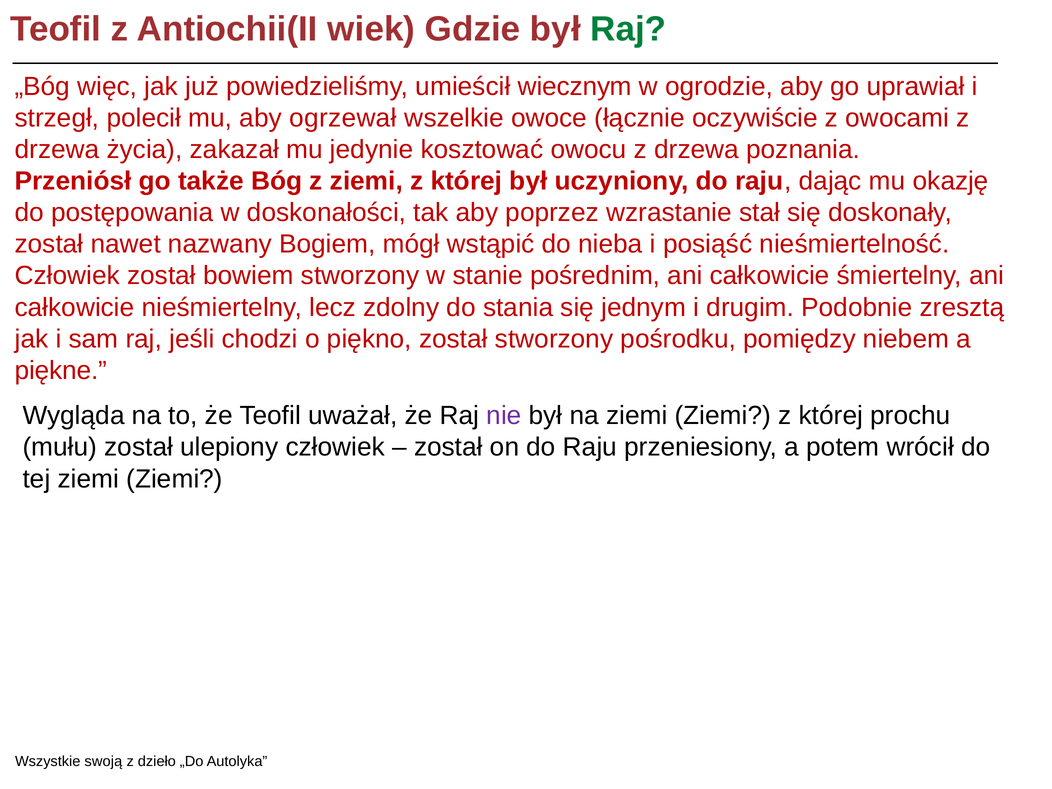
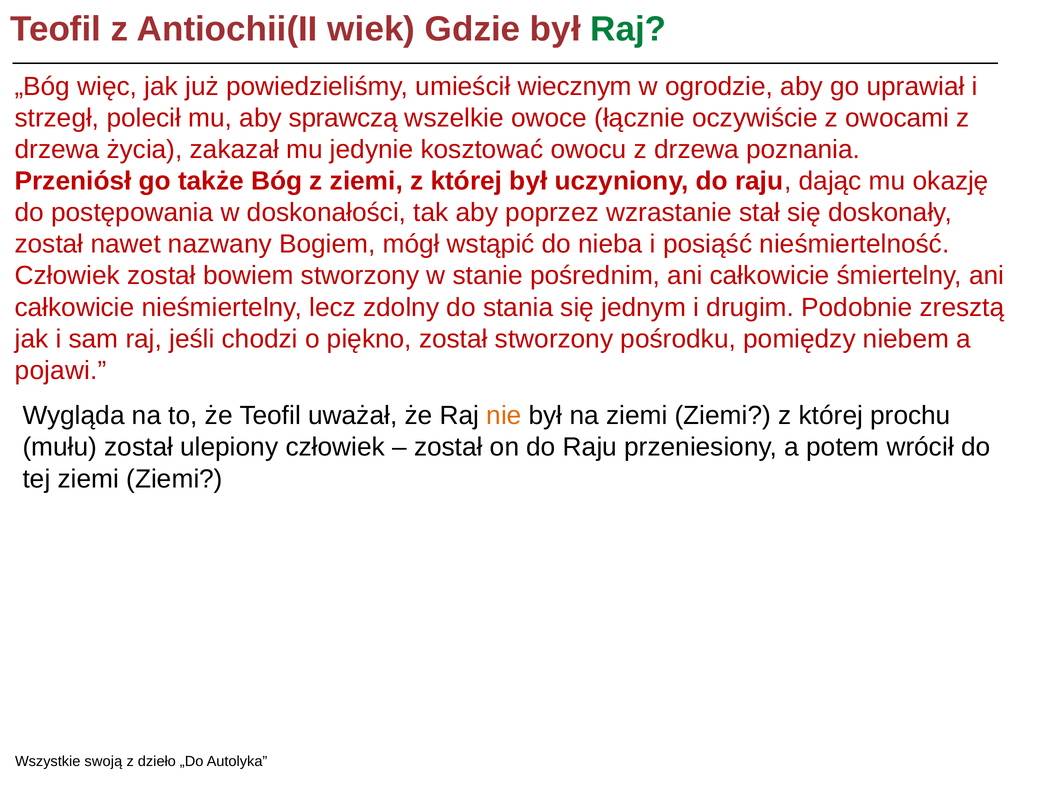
ogrzewał: ogrzewał -> sprawczą
piękne: piękne -> pojawi
nie colour: purple -> orange
